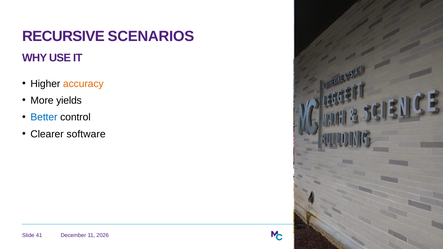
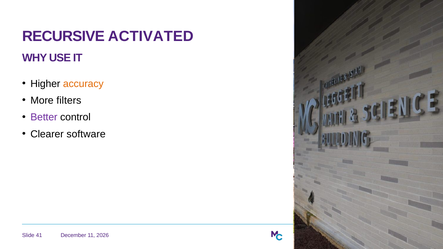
SCENARIOS: SCENARIOS -> ACTIVATED
yields: yields -> filters
Better colour: blue -> purple
